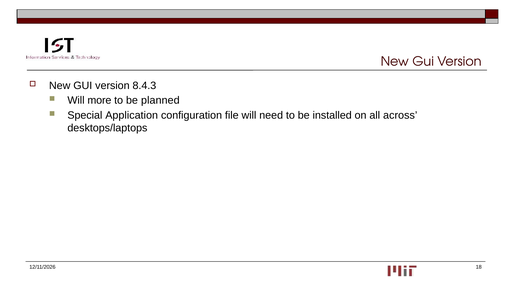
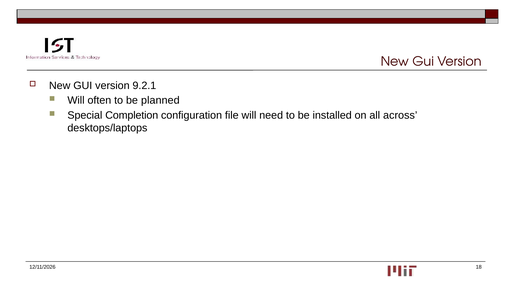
8.4.3: 8.4.3 -> 9.2.1
more: more -> often
Application: Application -> Completion
